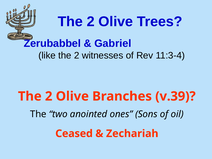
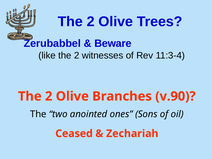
Gabriel: Gabriel -> Beware
v.39: v.39 -> v.90
